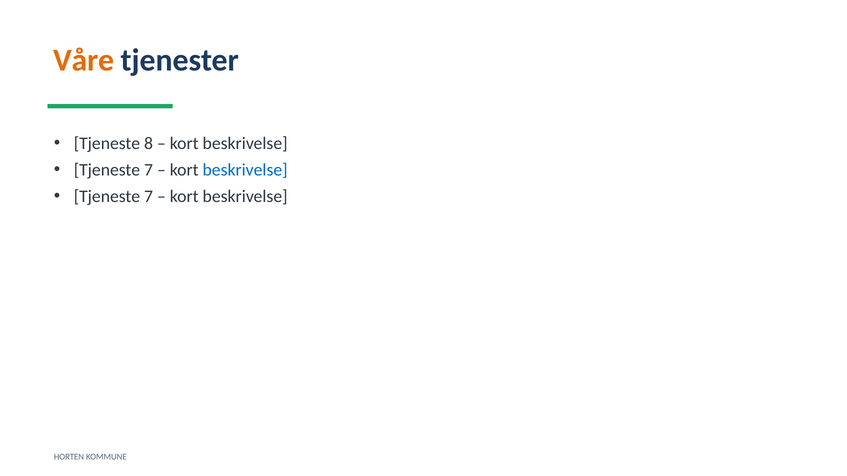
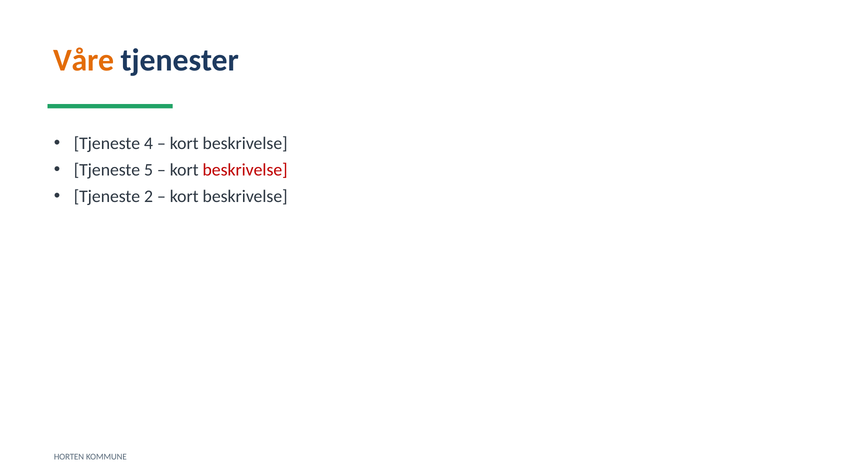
8: 8 -> 4
7 at (148, 170): 7 -> 5
beskrivelse at (245, 170) colour: blue -> red
7 at (148, 196): 7 -> 2
